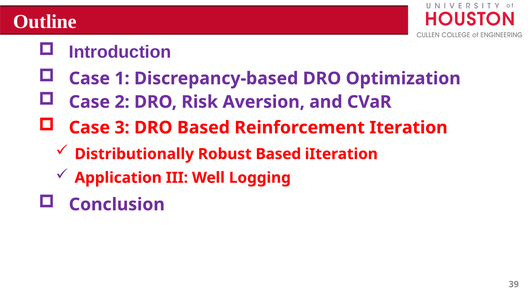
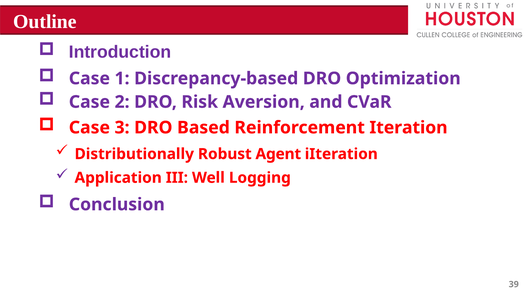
Robust Based: Based -> Agent
